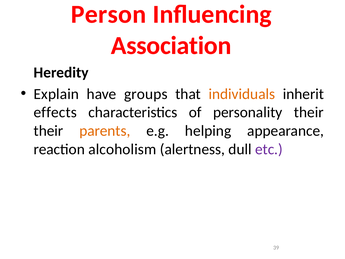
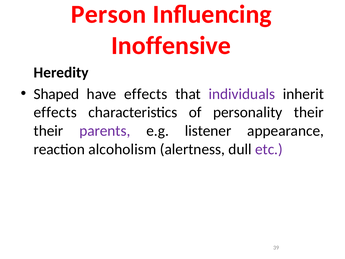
Association: Association -> Inoffensive
Explain: Explain -> Shaped
have groups: groups -> effects
individuals colour: orange -> purple
parents colour: orange -> purple
helping: helping -> listener
